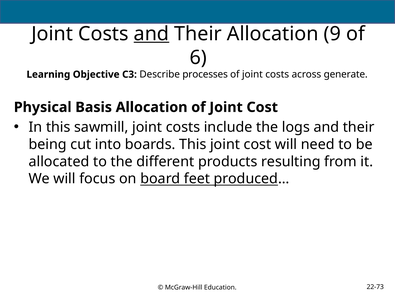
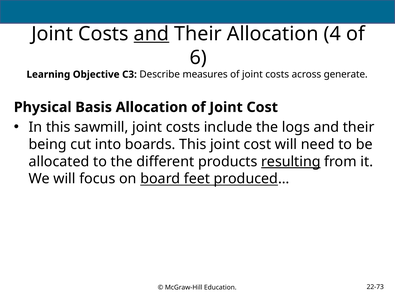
9: 9 -> 4
processes: processes -> measures
resulting underline: none -> present
